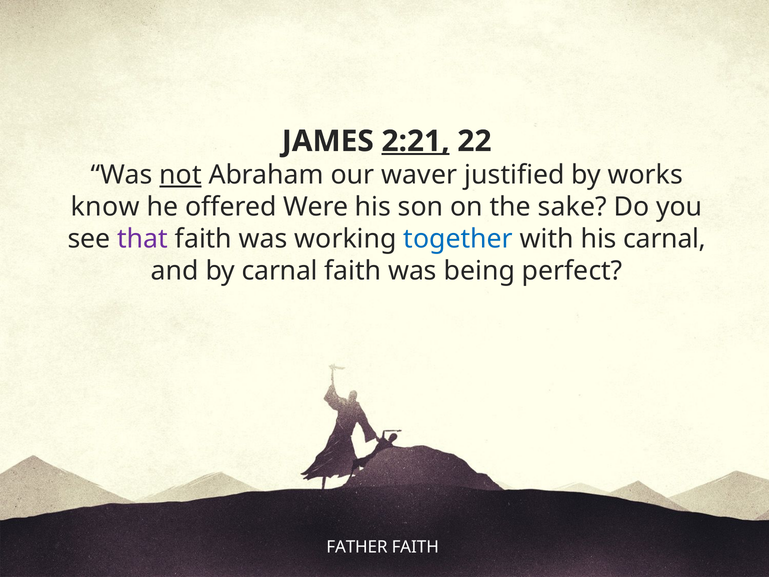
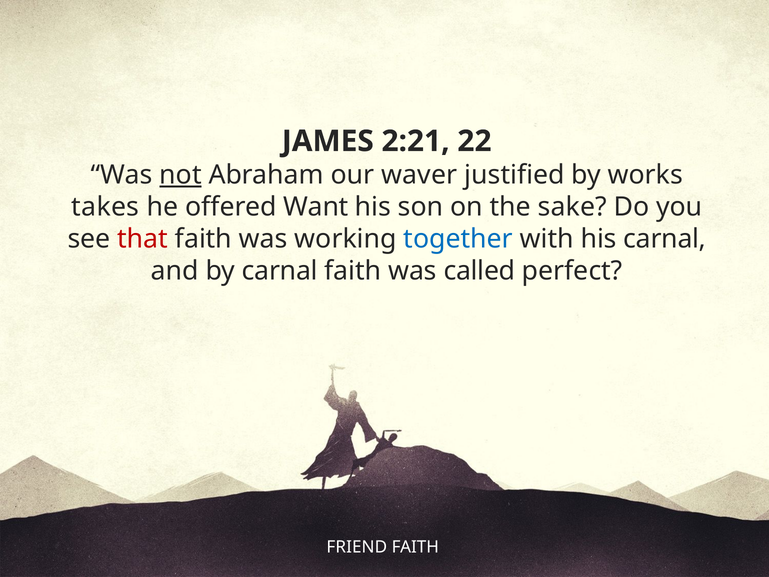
2:21 underline: present -> none
know: know -> takes
Were: Were -> Want
that colour: purple -> red
being: being -> called
FATHER: FATHER -> FRIEND
